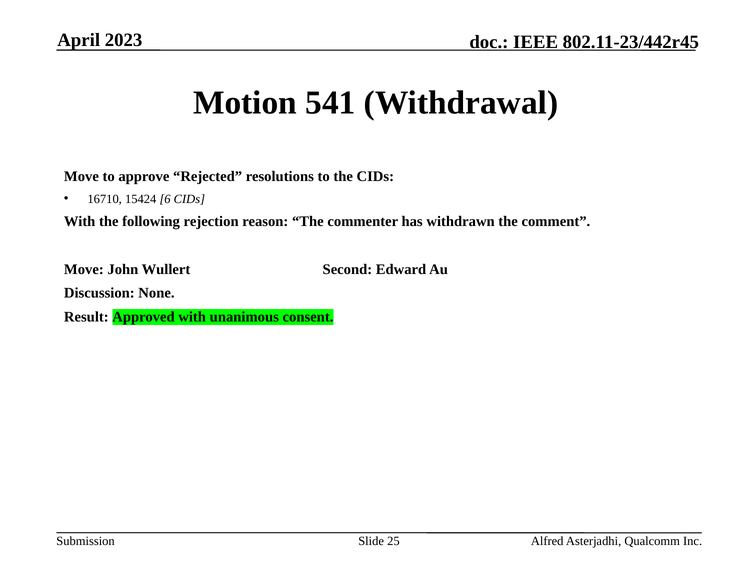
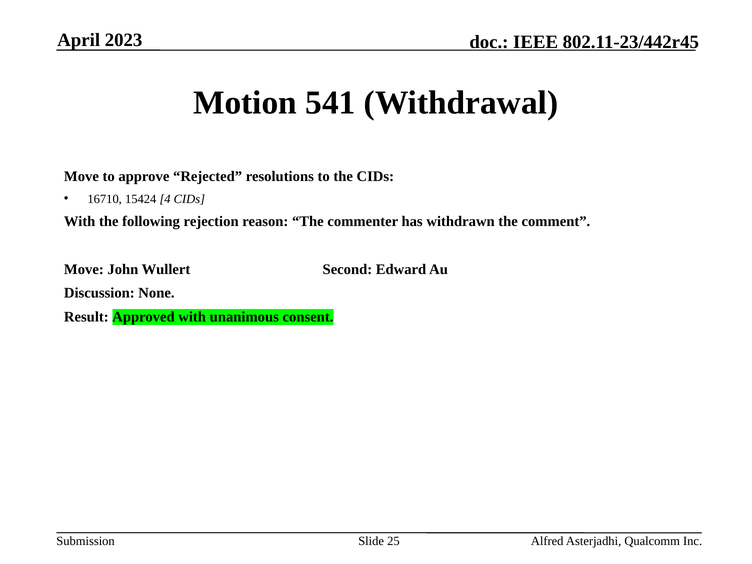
6: 6 -> 4
